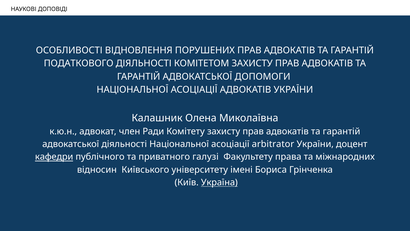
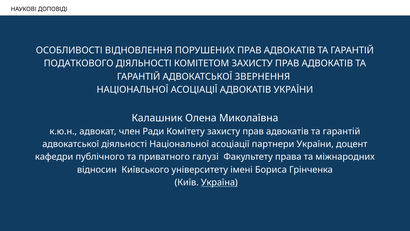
ДОПОМОГИ: ДОПОМОГИ -> ЗВЕРНЕННЯ
arbitrator: arbitrator -> партнери
кафедри underline: present -> none
